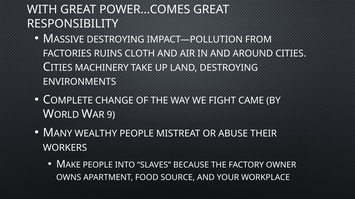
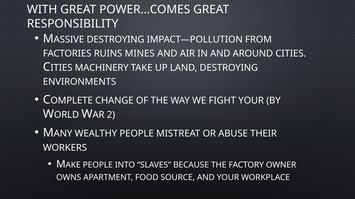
CLOTH: CLOTH -> MINES
FIGHT CAME: CAME -> YOUR
9: 9 -> 2
